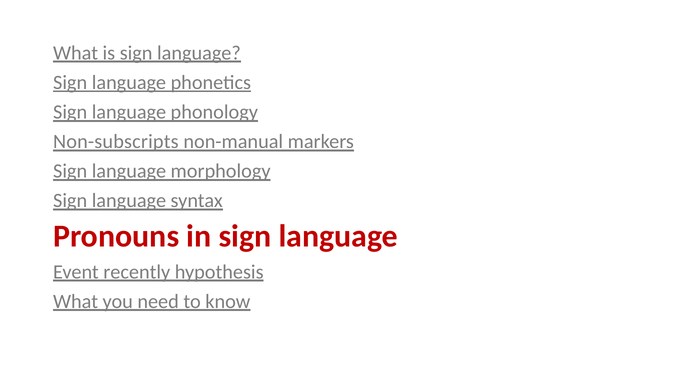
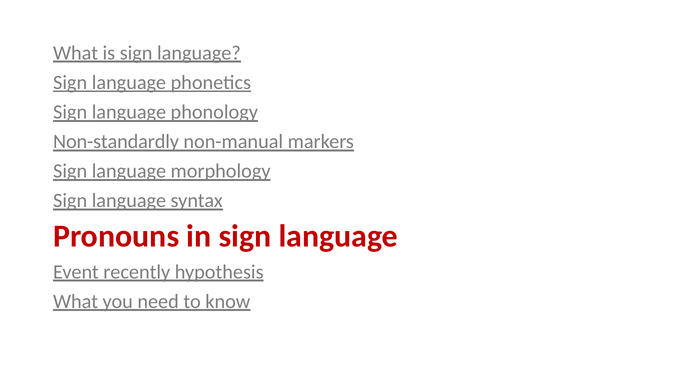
Non-subscripts: Non-subscripts -> Non-standardly
